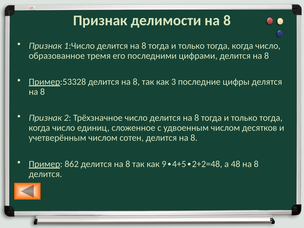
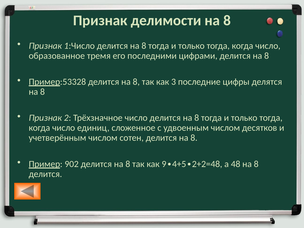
862: 862 -> 902
